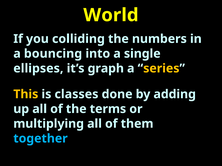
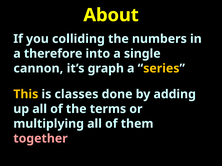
World: World -> About
bouncing: bouncing -> therefore
ellipses: ellipses -> cannon
together colour: light blue -> pink
